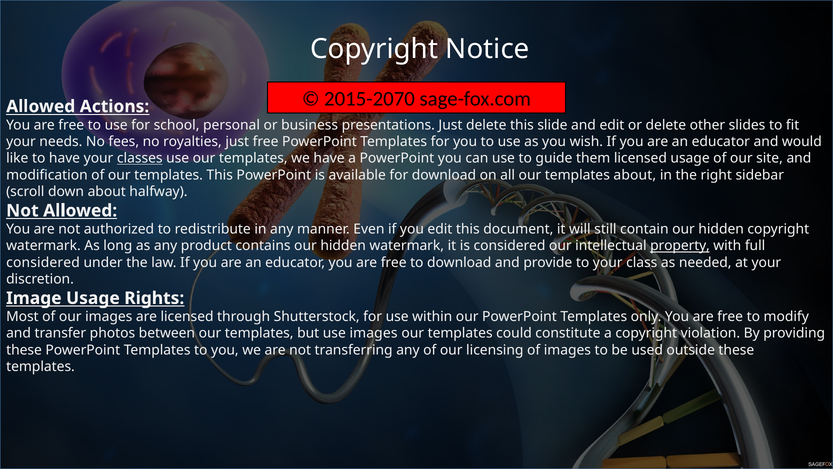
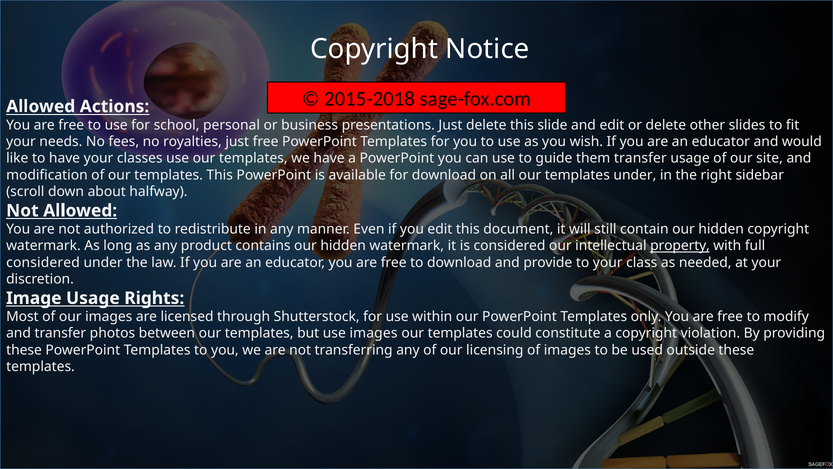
2015-2070: 2015-2070 -> 2015-2018
classes underline: present -> none
them licensed: licensed -> transfer
templates about: about -> under
